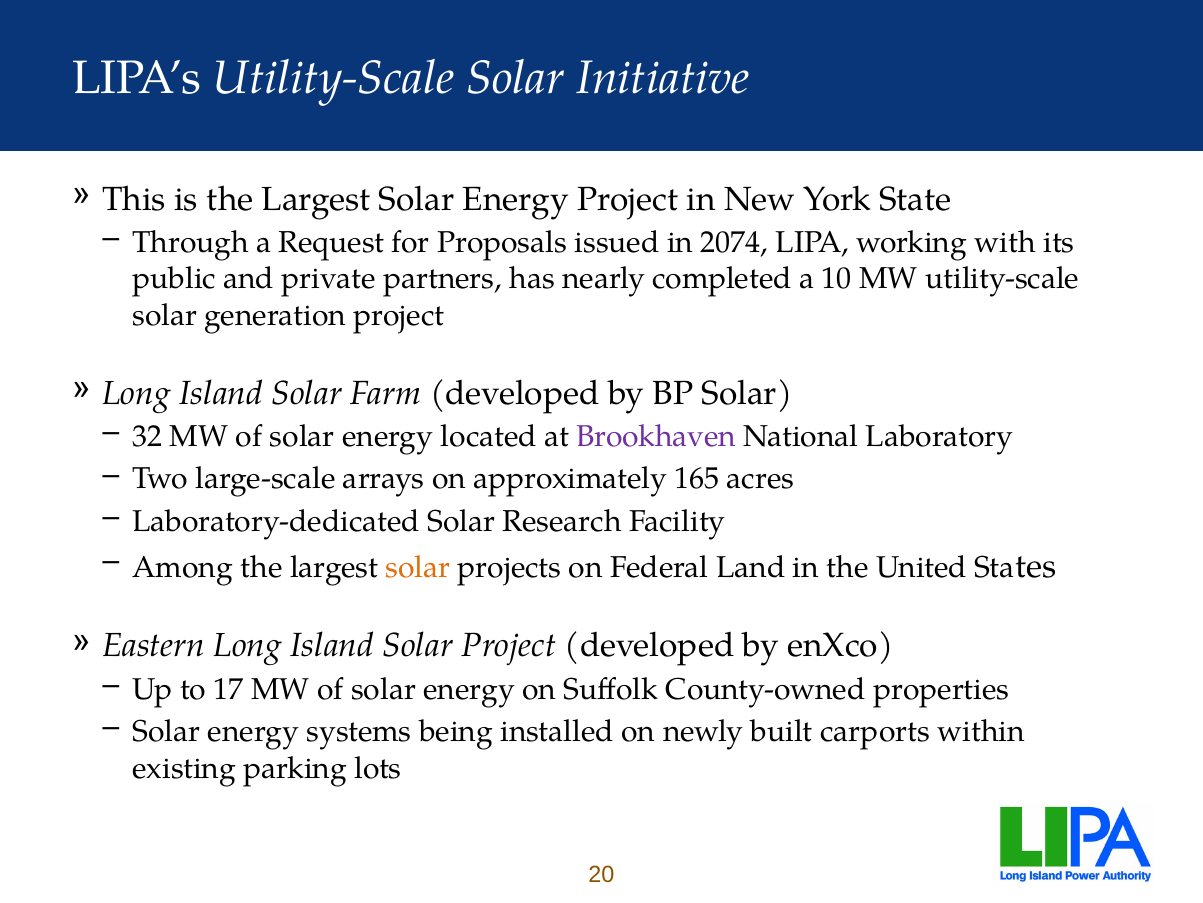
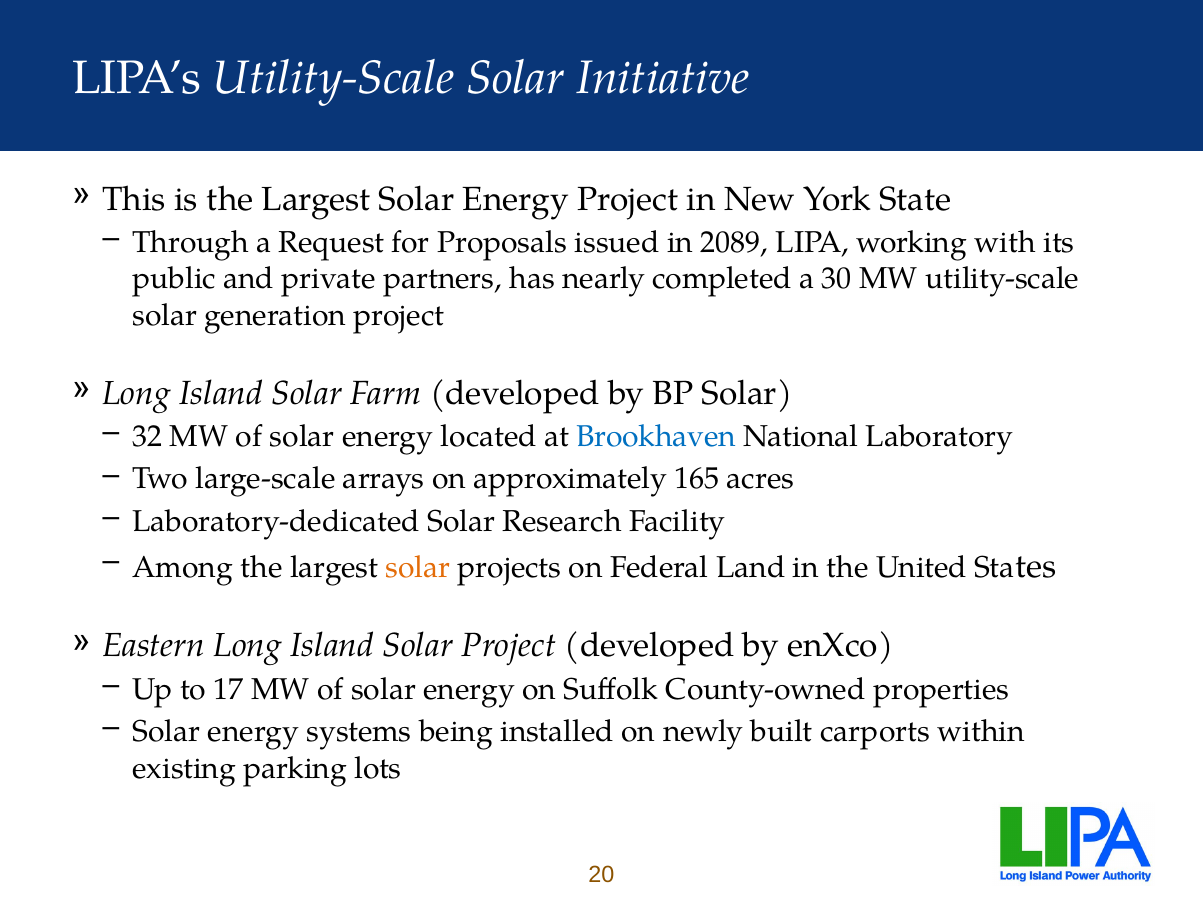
2074: 2074 -> 2089
10: 10 -> 30
Brookhaven colour: purple -> blue
